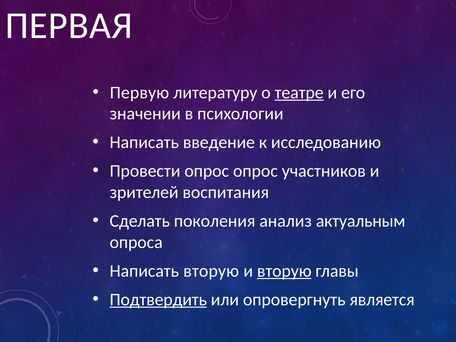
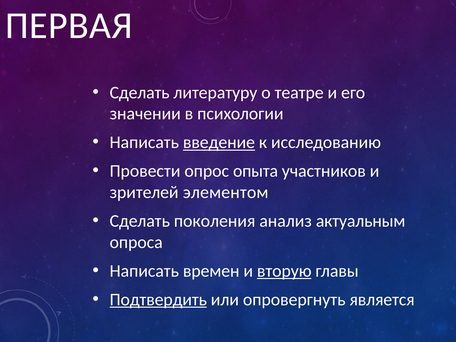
Первую at (139, 93): Первую -> Сделать
театре underline: present -> none
введение underline: none -> present
опрос опрос: опрос -> опыта
воспитания: воспитания -> элементом
Написать вторую: вторую -> времен
